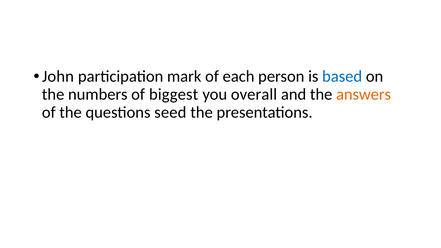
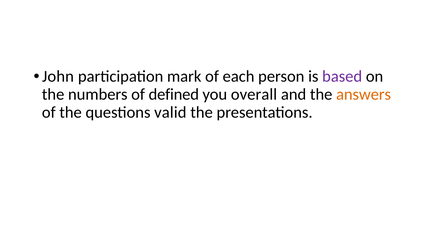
based colour: blue -> purple
biggest: biggest -> defined
seed: seed -> valid
